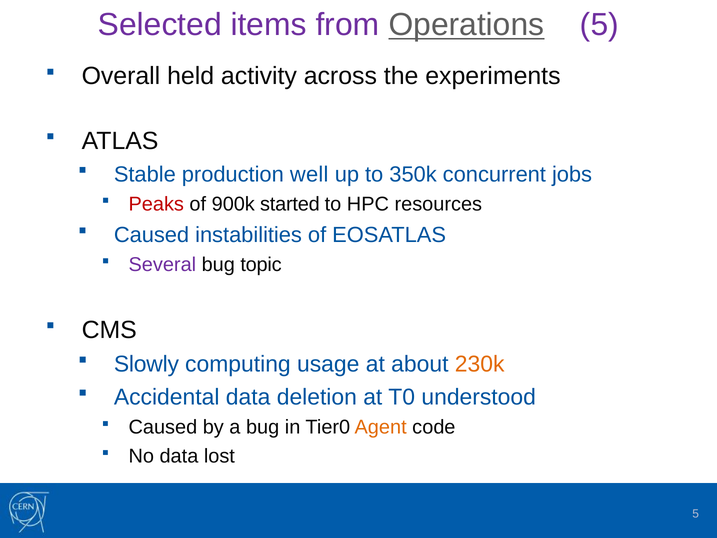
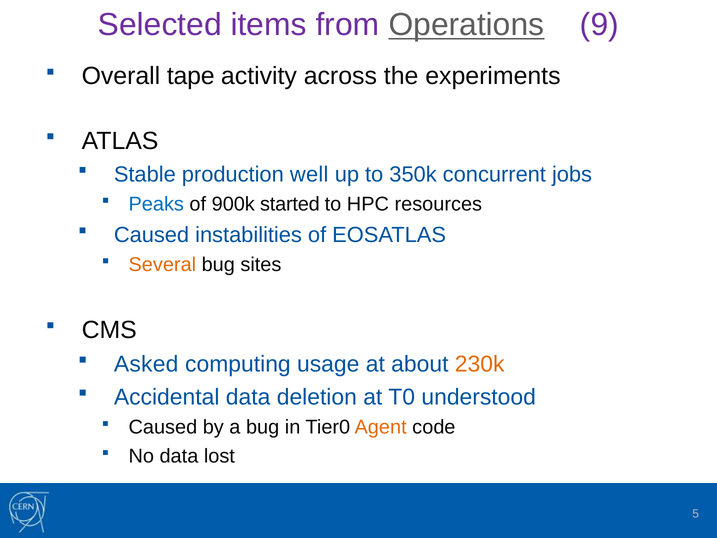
Operations 5: 5 -> 9
held: held -> tape
Peaks colour: red -> blue
Several colour: purple -> orange
topic: topic -> sites
Slowly: Slowly -> Asked
